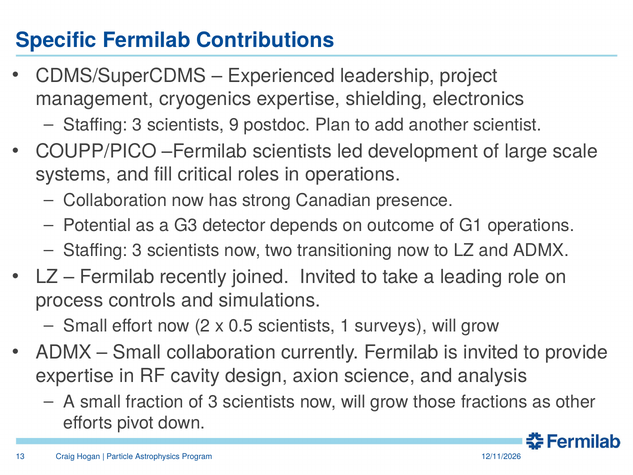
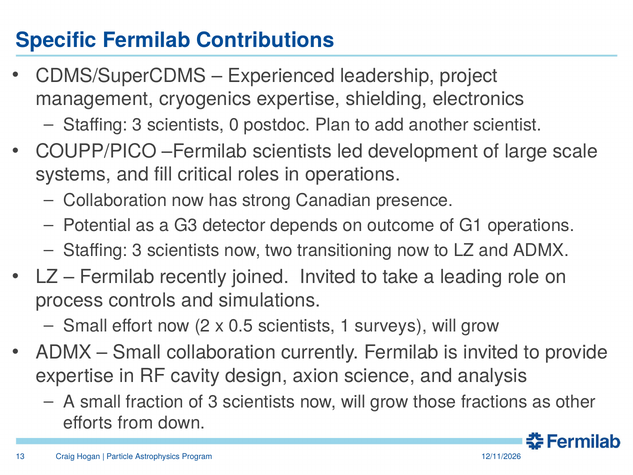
9: 9 -> 0
pivot: pivot -> from
